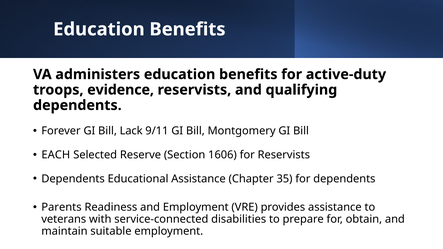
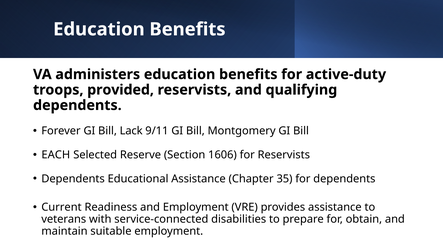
evidence: evidence -> provided
Parents: Parents -> Current
